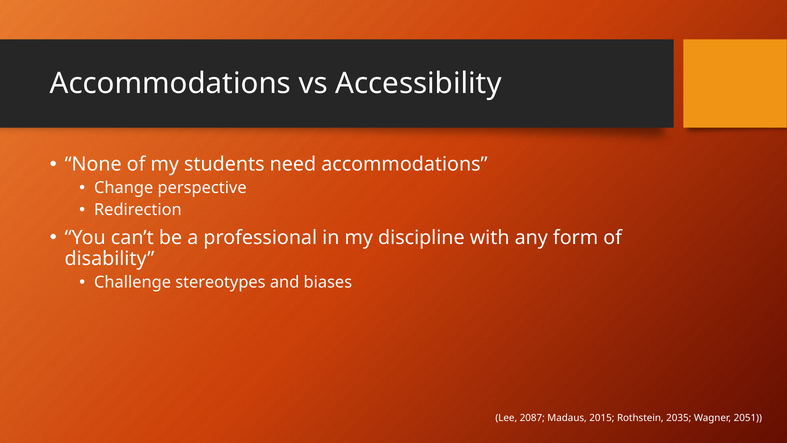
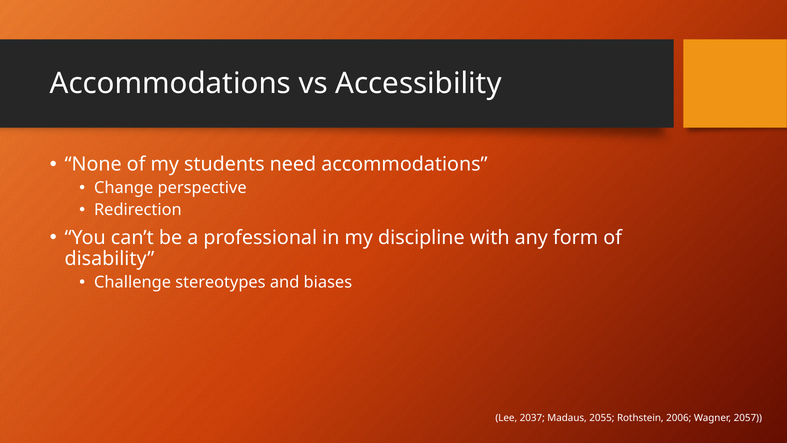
2087: 2087 -> 2037
2015: 2015 -> 2055
2035: 2035 -> 2006
2051: 2051 -> 2057
